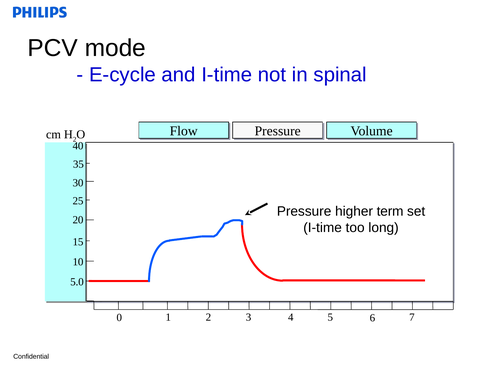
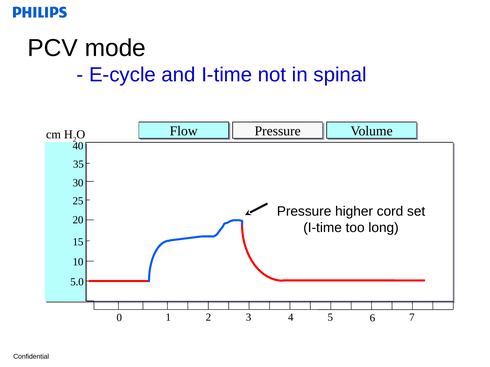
term: term -> cord
